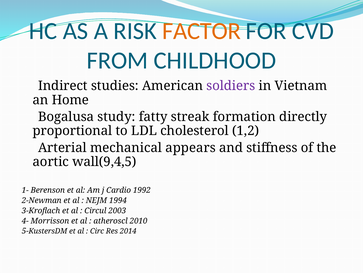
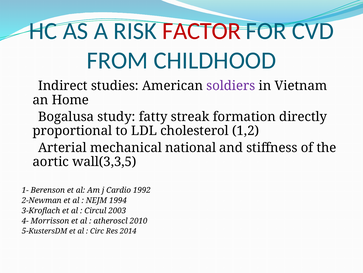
FACTOR colour: orange -> red
appears: appears -> national
wall(9,4,5: wall(9,4,5 -> wall(3,3,5
